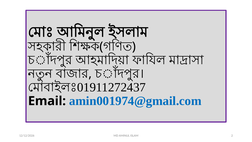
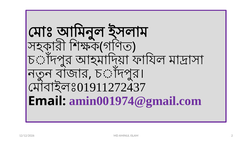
amin001974@gmail.com colour: blue -> purple
